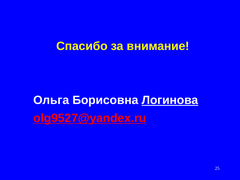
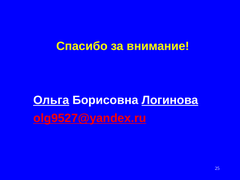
Ольга underline: none -> present
